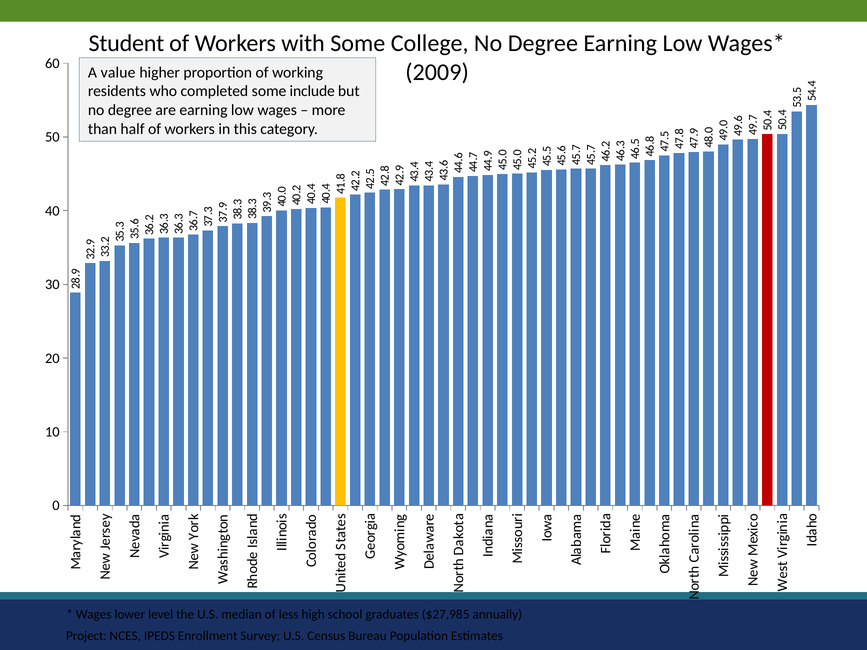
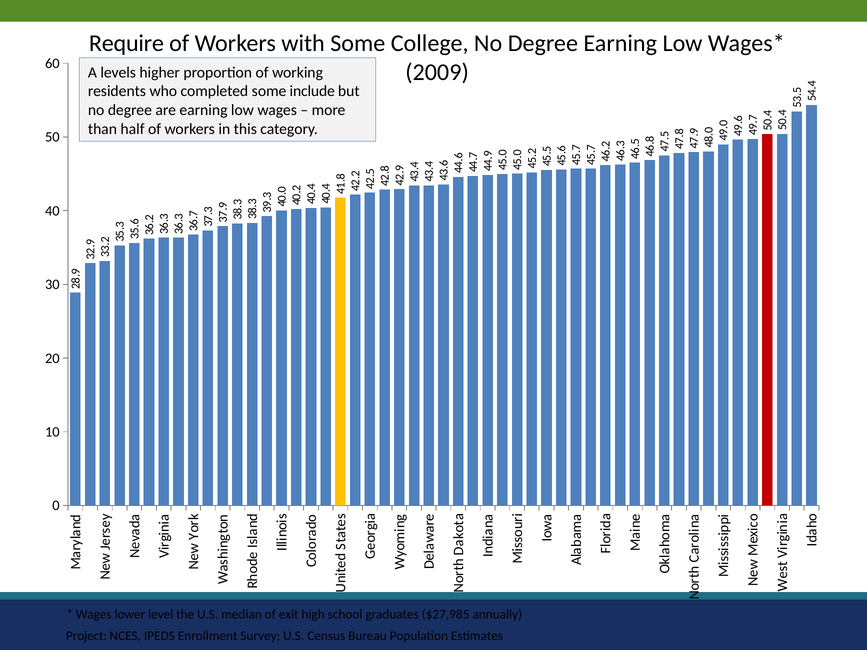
Student: Student -> Require
value: value -> levels
less: less -> exit
